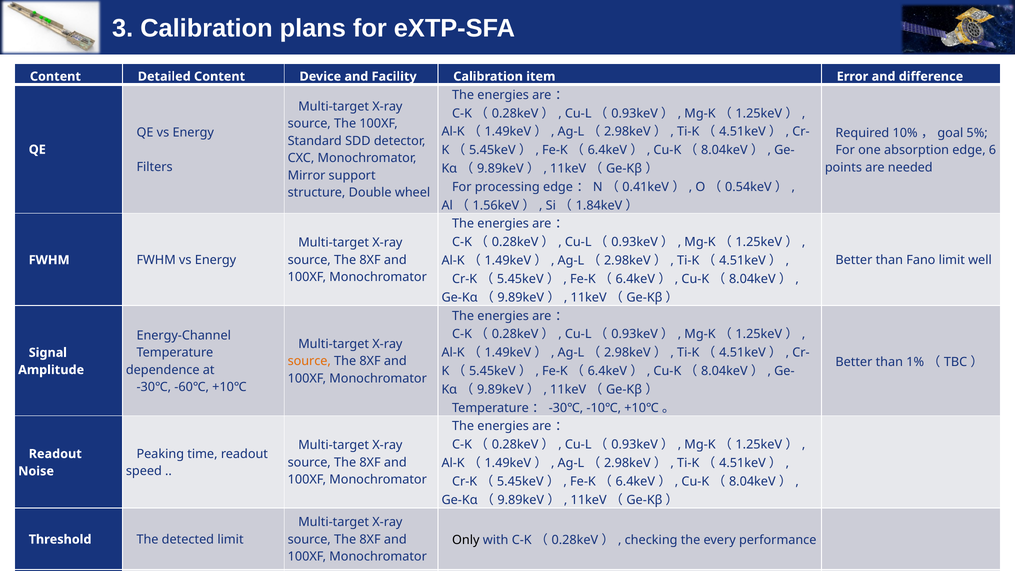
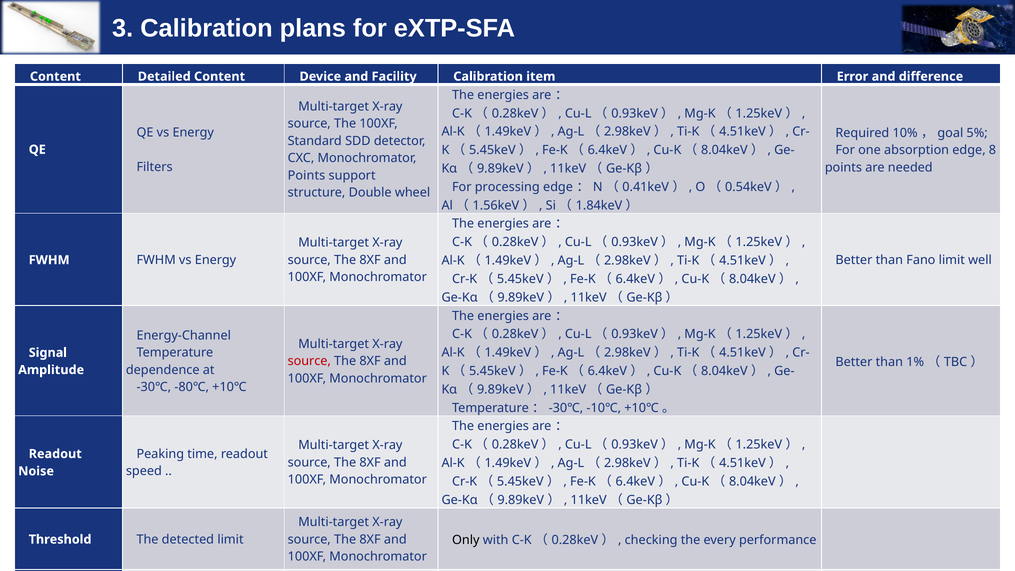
6: 6 -> 8
Mirror at (307, 175): Mirror -> Points
source at (309, 361) colour: orange -> red
-60℃: -60℃ -> -80℃
